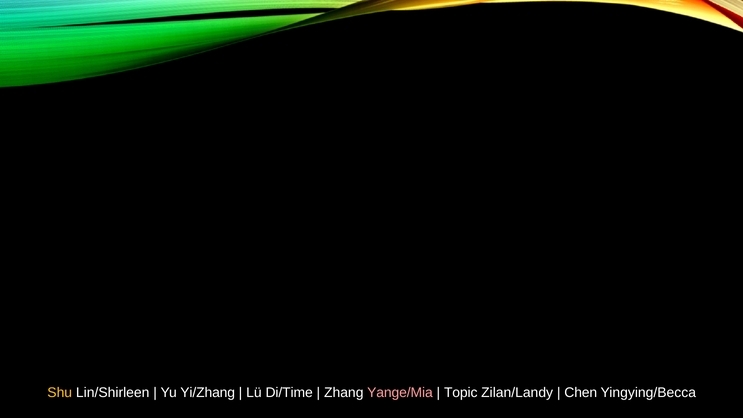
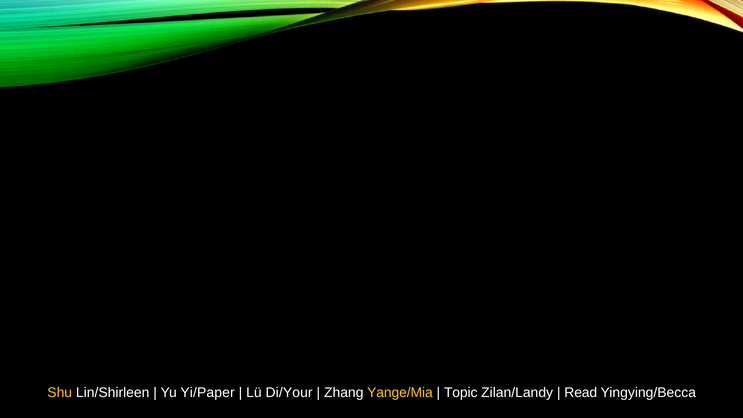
Yi/Zhang: Yi/Zhang -> Yi/Paper
Di/Time: Di/Time -> Di/Your
Yange/Mia colour: pink -> yellow
Chen: Chen -> Read
